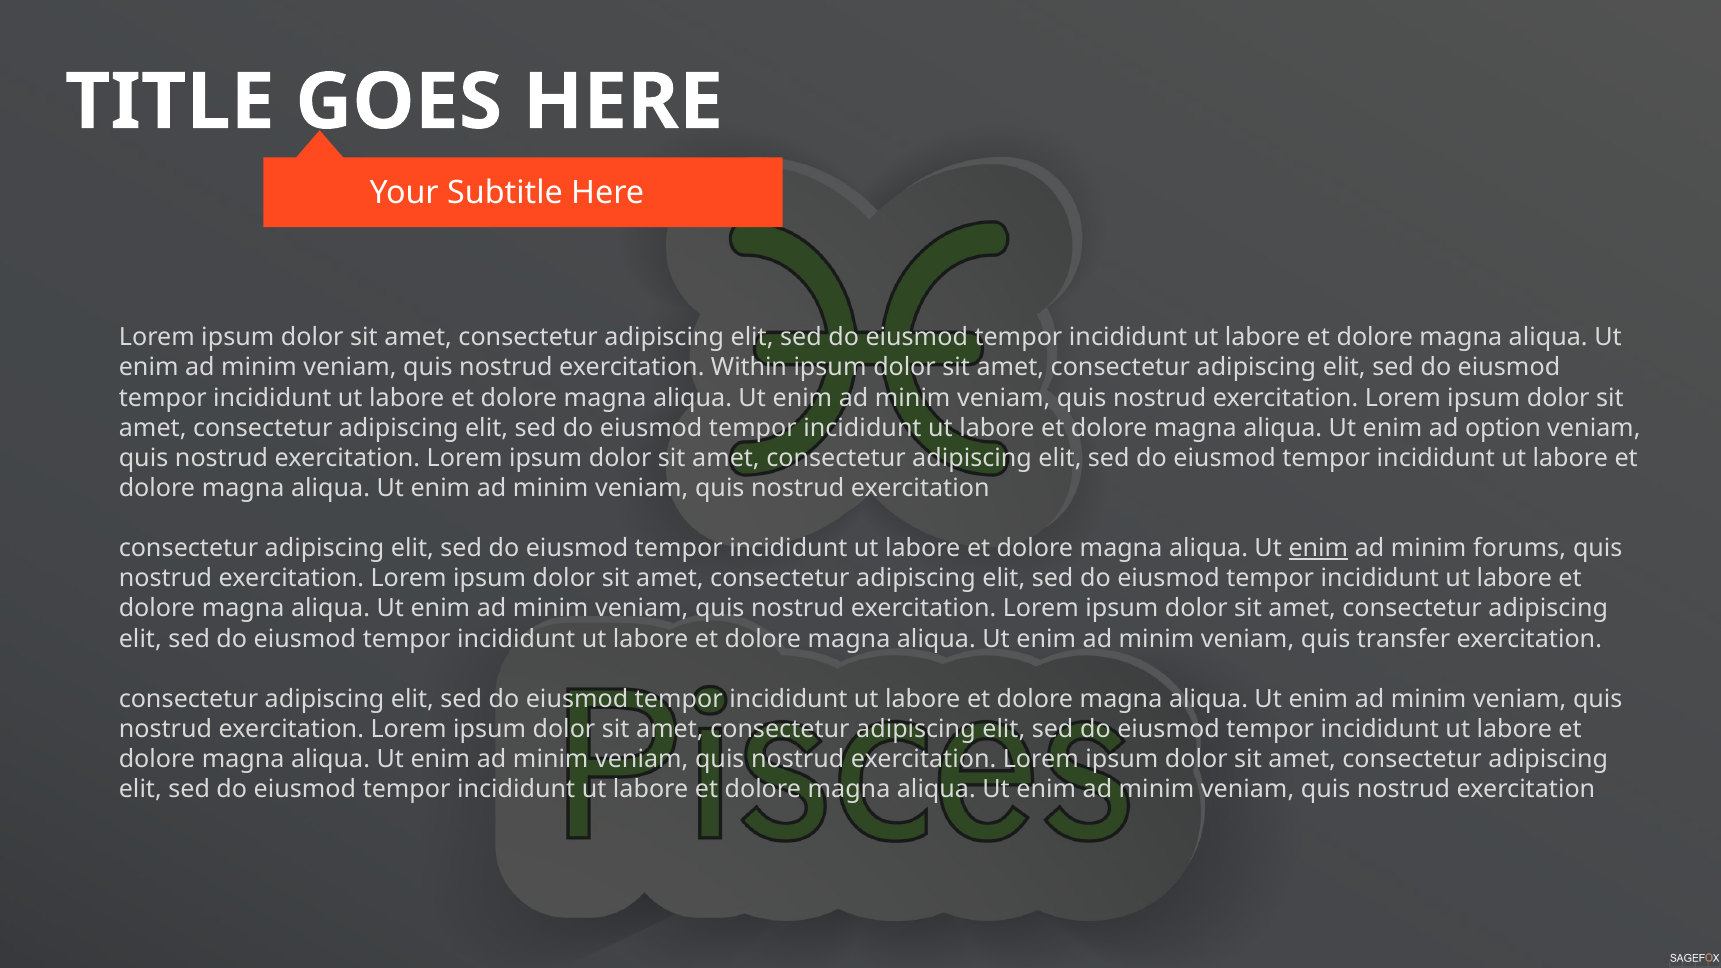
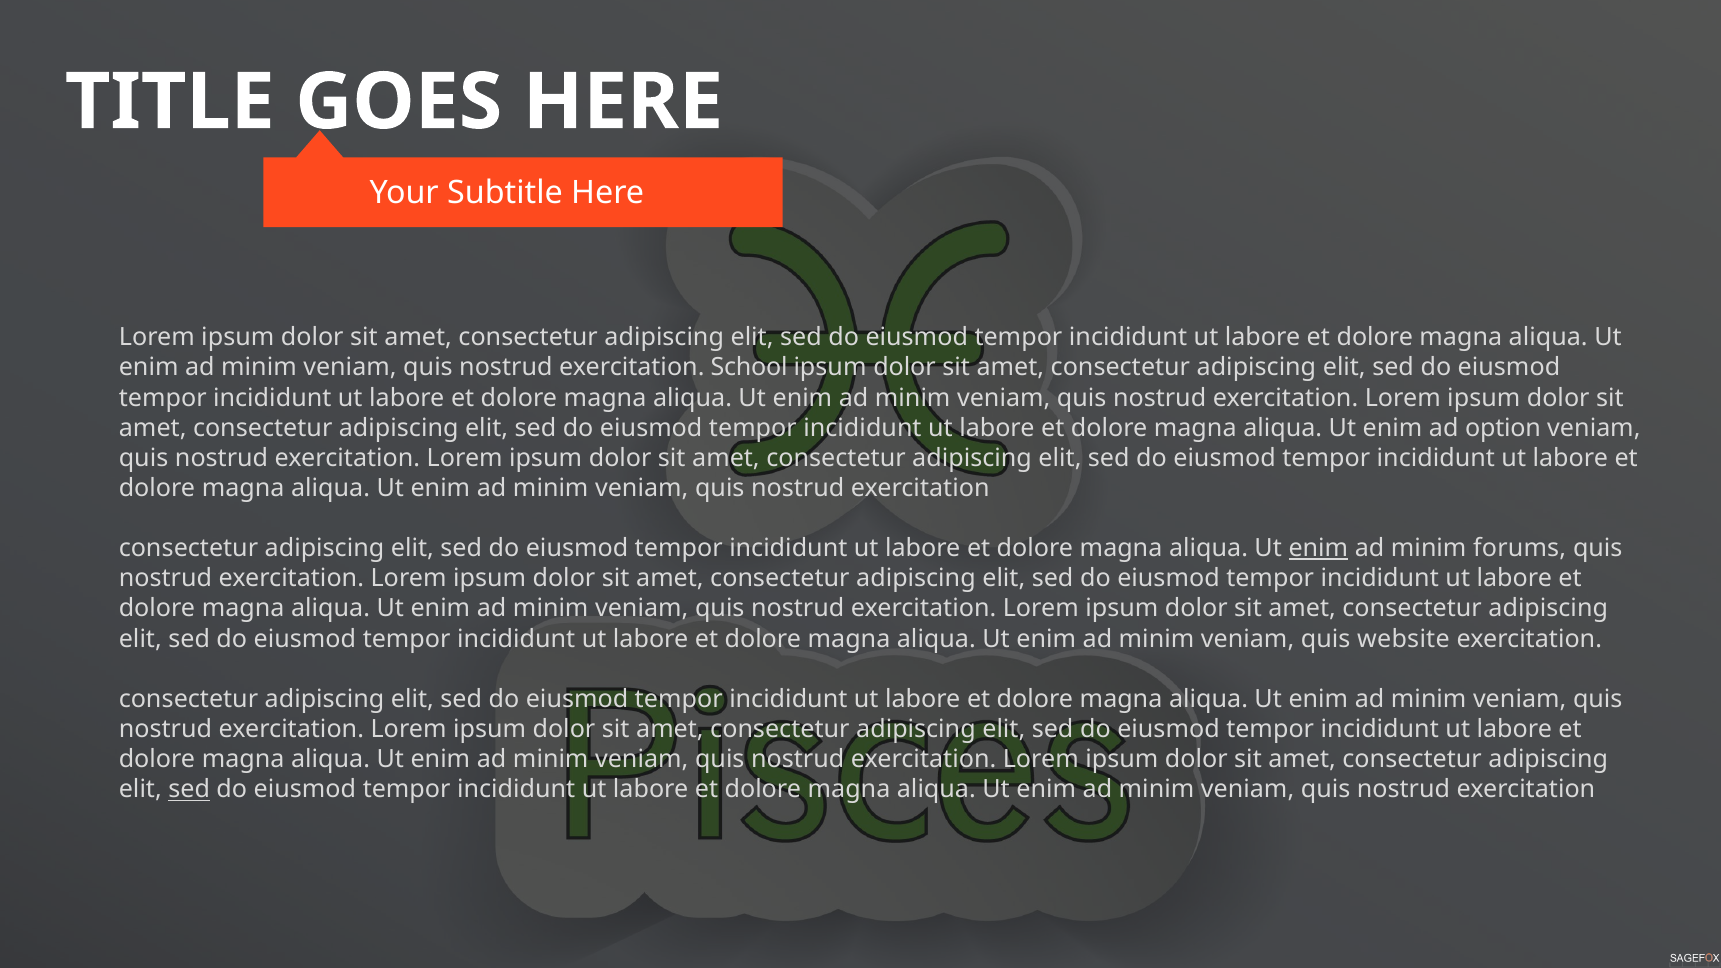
Within: Within -> School
transfer: transfer -> website
sed at (189, 790) underline: none -> present
